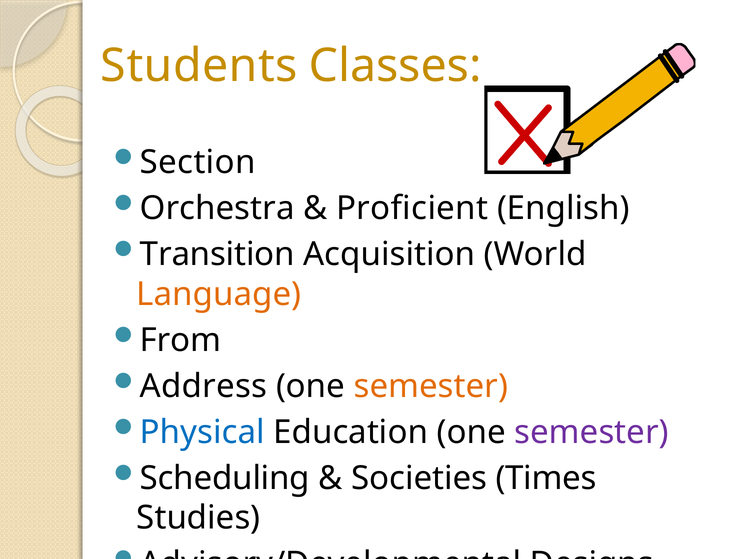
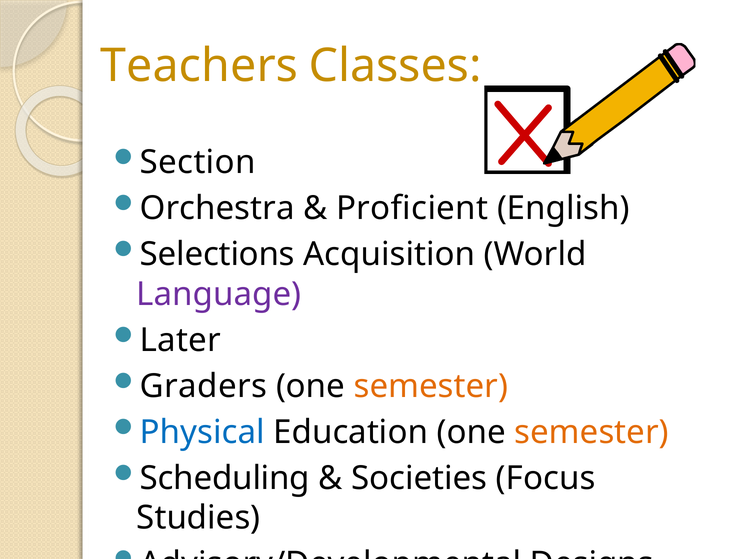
Students: Students -> Teachers
Transition: Transition -> Selections
Language colour: orange -> purple
From: From -> Later
Address: Address -> Graders
semester at (592, 432) colour: purple -> orange
Times: Times -> Focus
